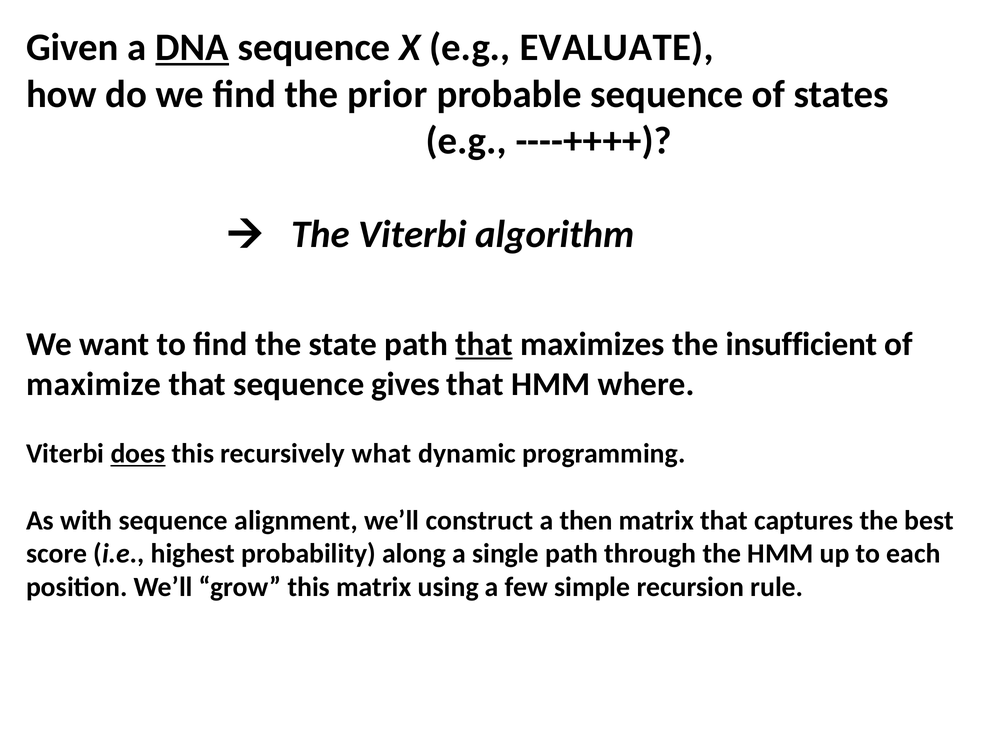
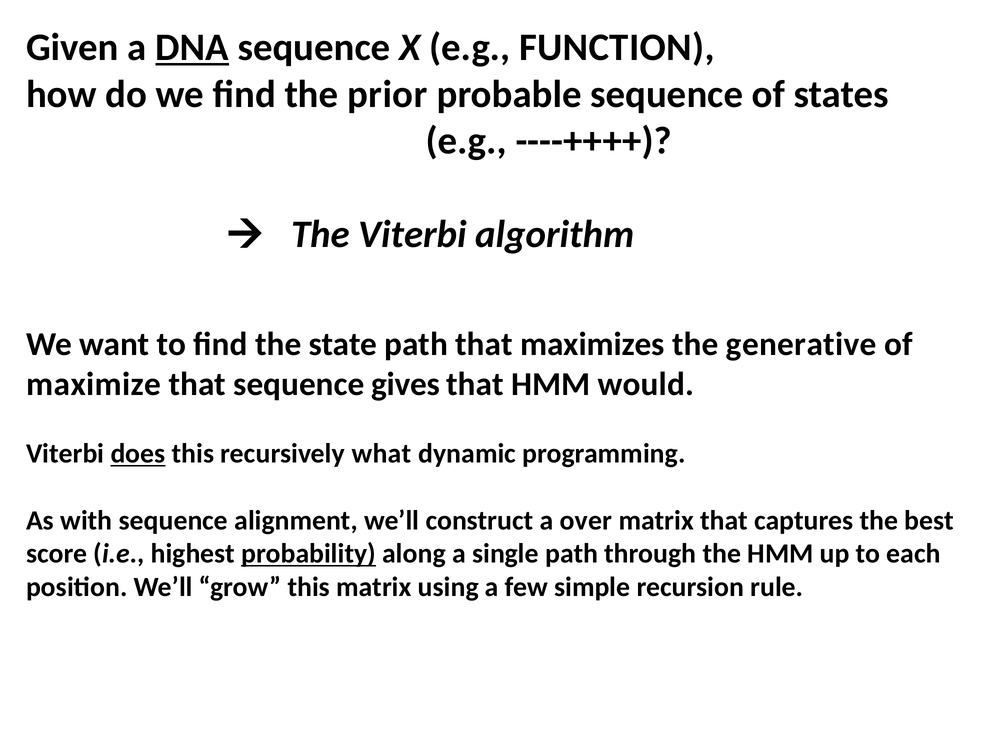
EVALUATE: EVALUATE -> FUNCTION
that at (484, 344) underline: present -> none
insufficient: insufficient -> generative
where: where -> would
then: then -> over
probability underline: none -> present
